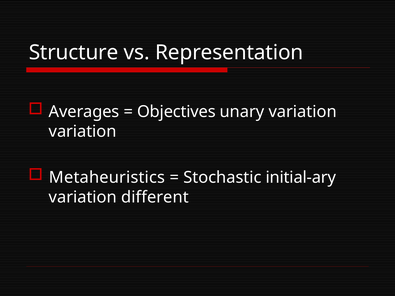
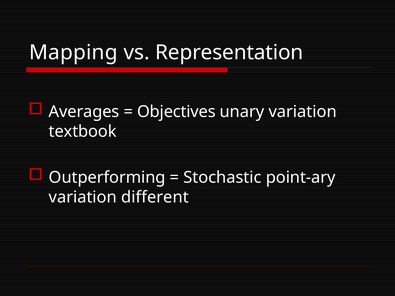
Structure: Structure -> Mapping
variation at (83, 131): variation -> textbook
Metaheuristics: Metaheuristics -> Outperforming
initial-ary: initial-ary -> point-ary
